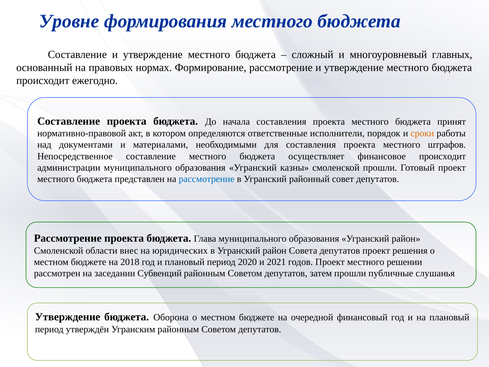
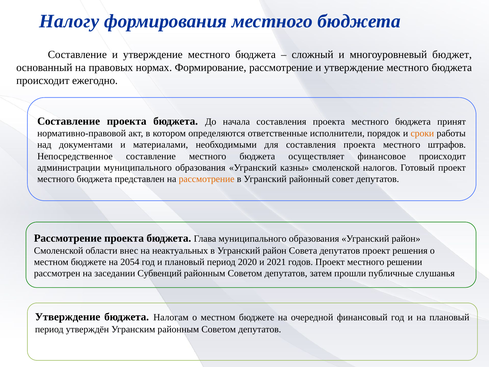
Уровне: Уровне -> Налогу
главных: главных -> бюджет
смоленской прошли: прошли -> налогов
рассмотрение at (207, 179) colour: blue -> orange
юридических: юридических -> неактуальных
2018: 2018 -> 2054
Оборона: Оборона -> Налогам
